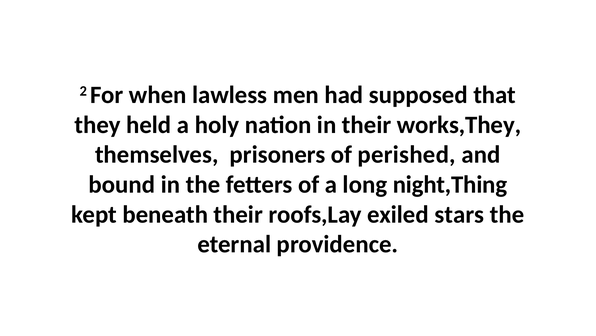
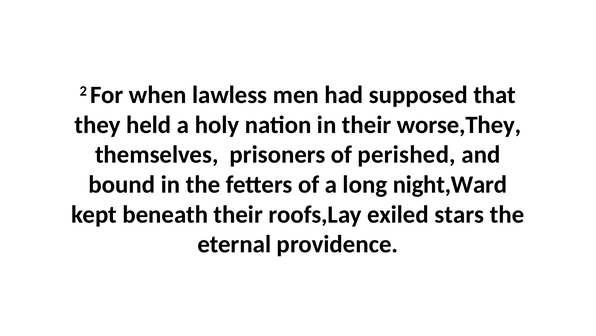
works,They: works,They -> worse,They
night,Thing: night,Thing -> night,Ward
